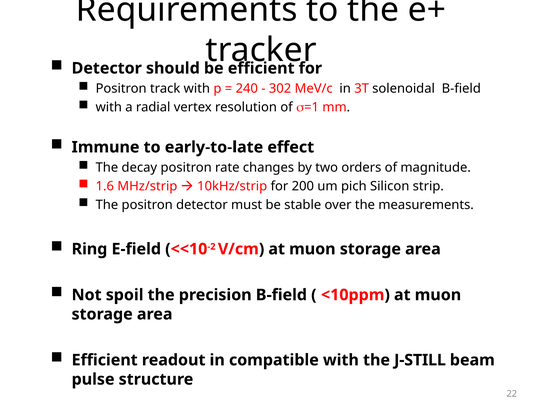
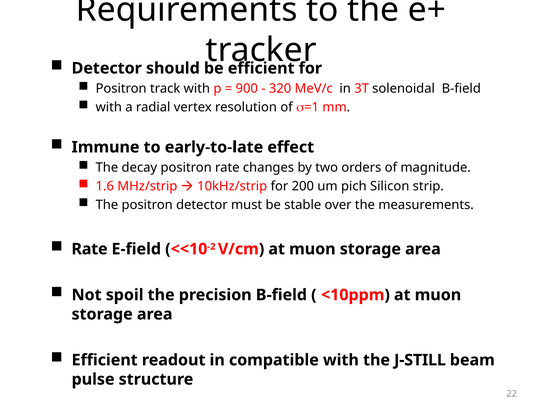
240: 240 -> 900
302: 302 -> 320
Ring at (89, 249): Ring -> Rate
